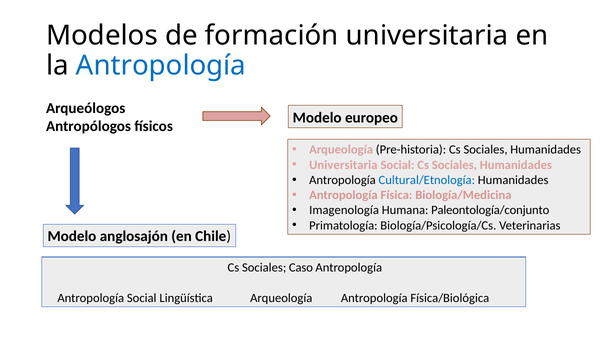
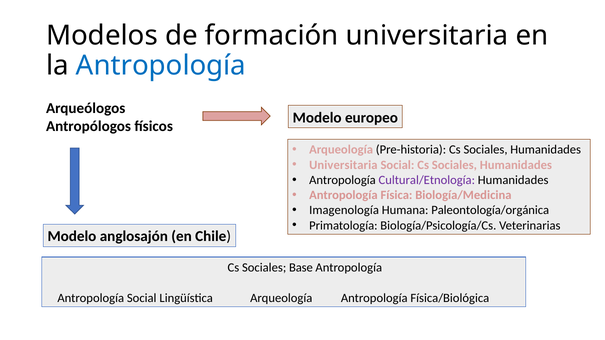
Cultural/Etnología colour: blue -> purple
Paleontología/conjunto: Paleontología/conjunto -> Paleontología/orgánica
Caso: Caso -> Base
